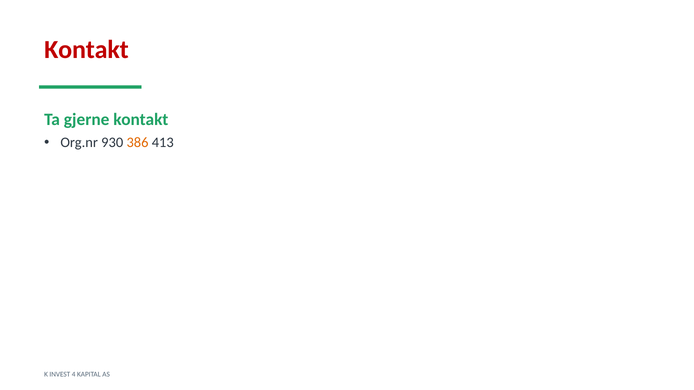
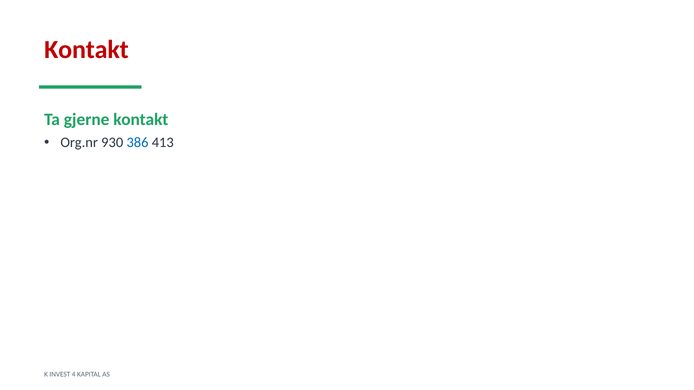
386 colour: orange -> blue
